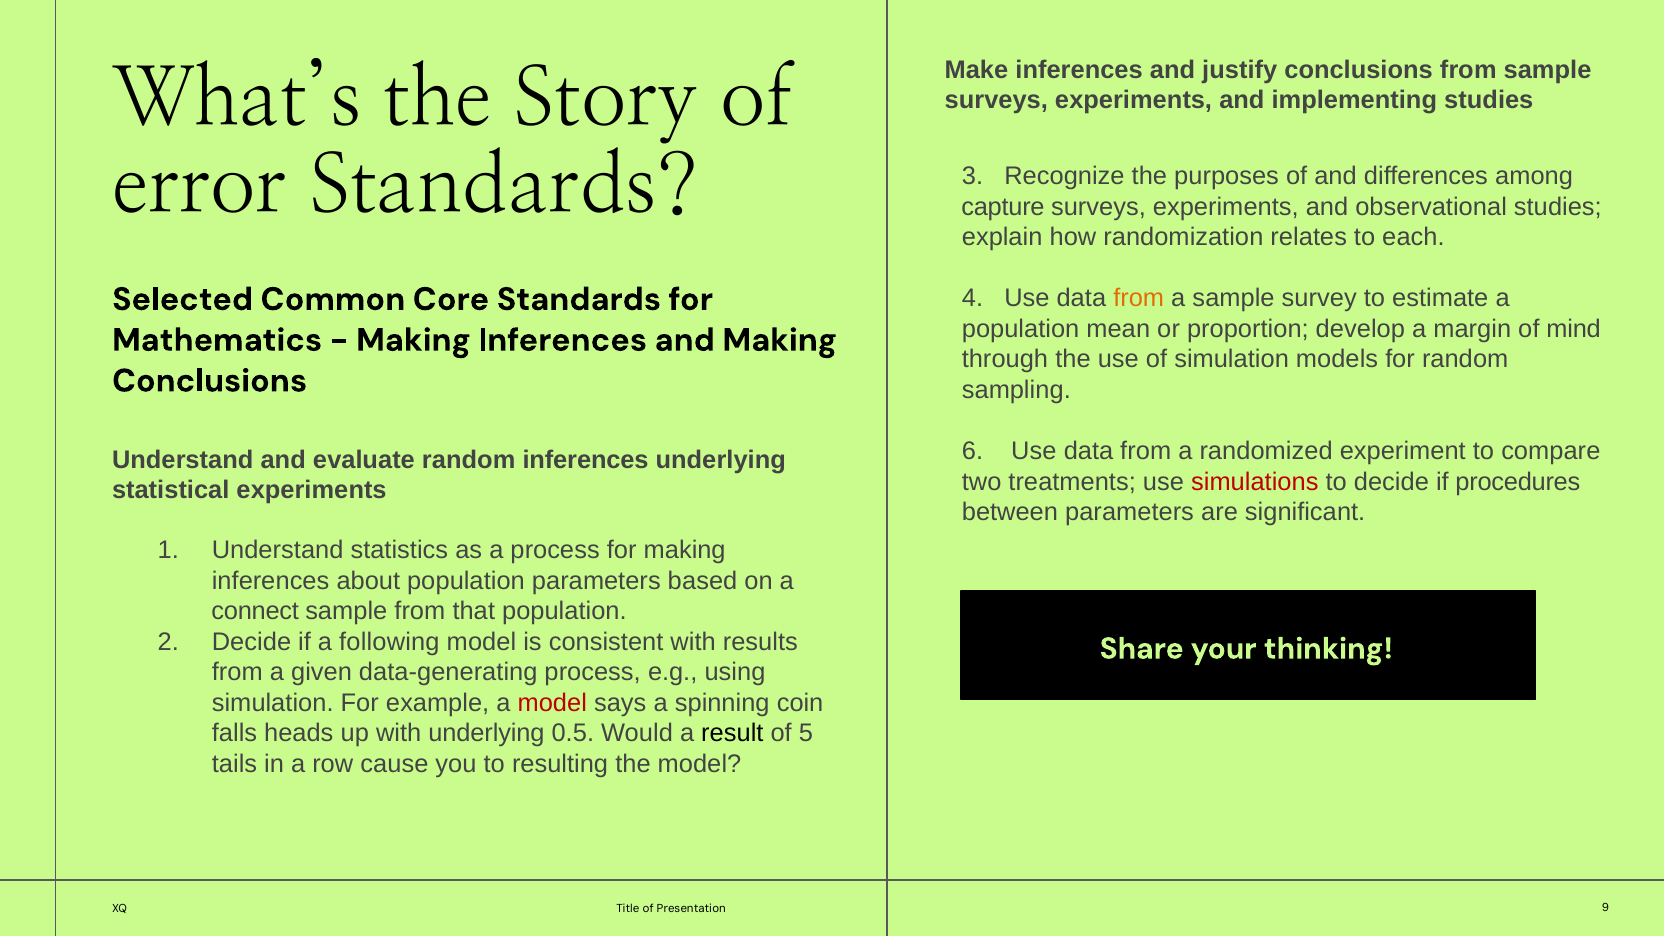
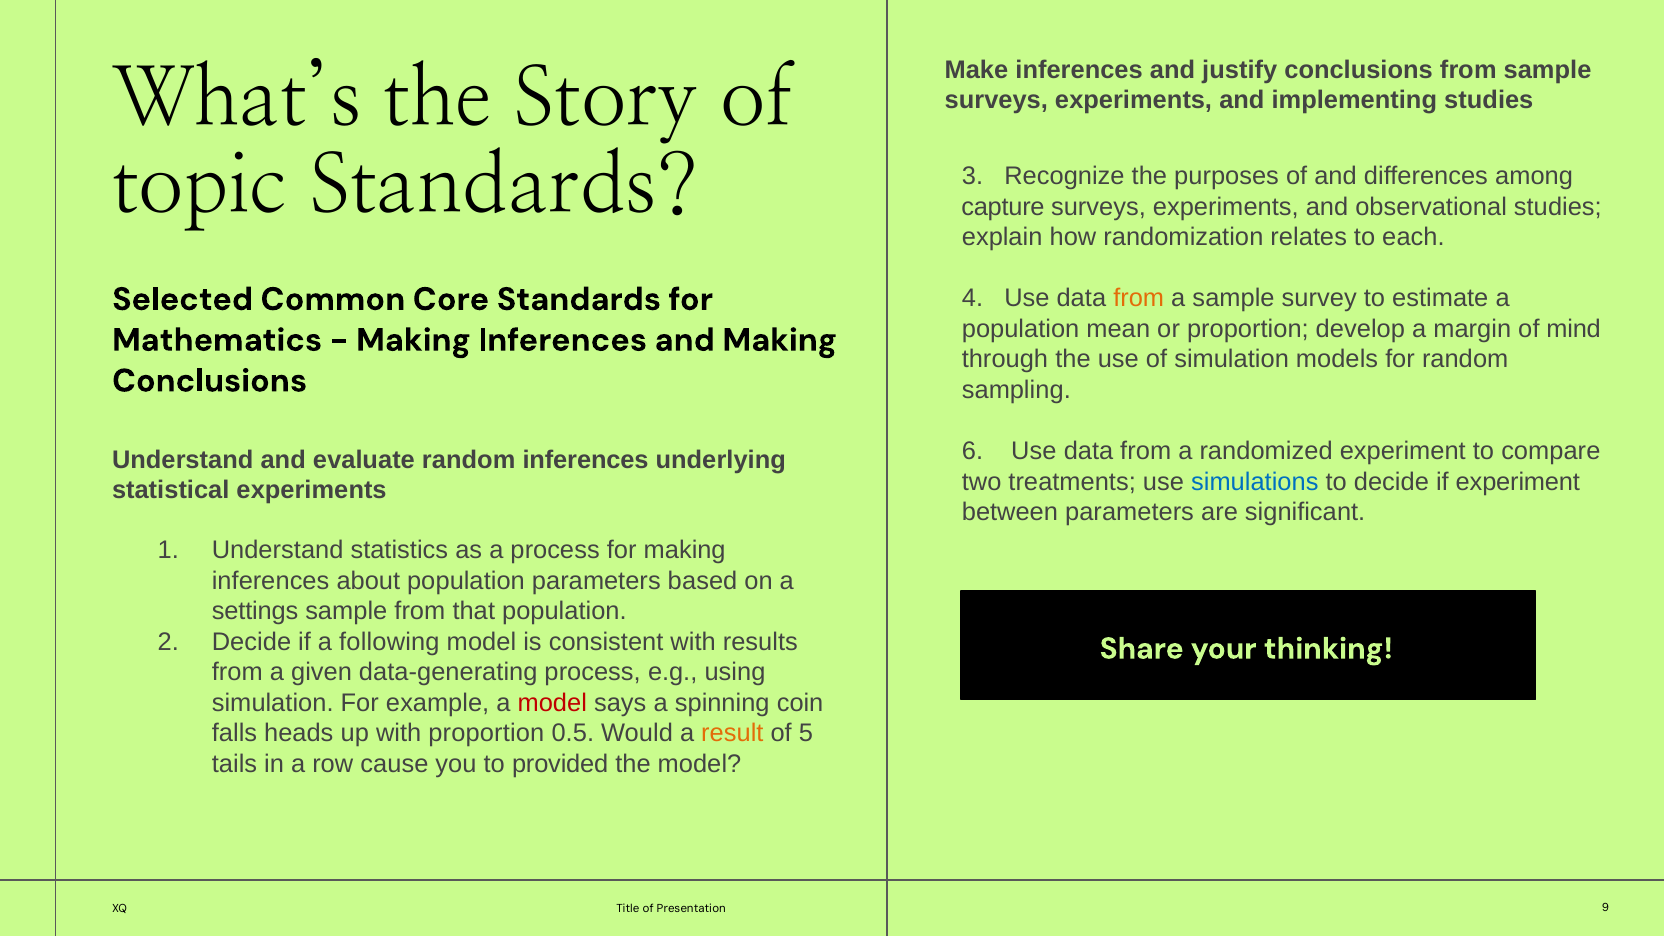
error: error -> topic
simulations colour: red -> blue
if procedures: procedures -> experiment
connect: connect -> settings
with underlying: underlying -> proportion
result colour: black -> orange
resulting: resulting -> provided
